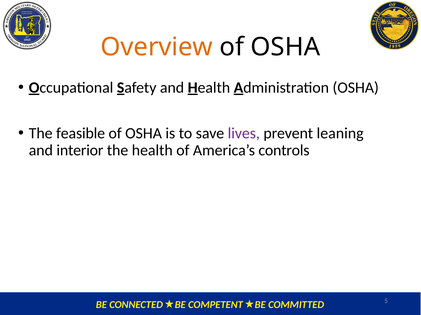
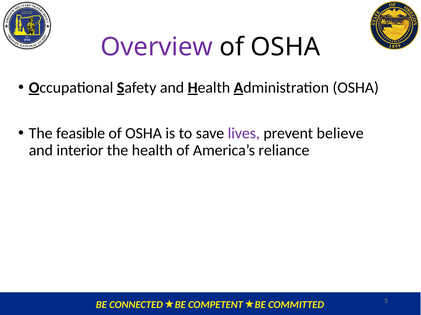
Overview colour: orange -> purple
leaning: leaning -> believe
controls: controls -> reliance
